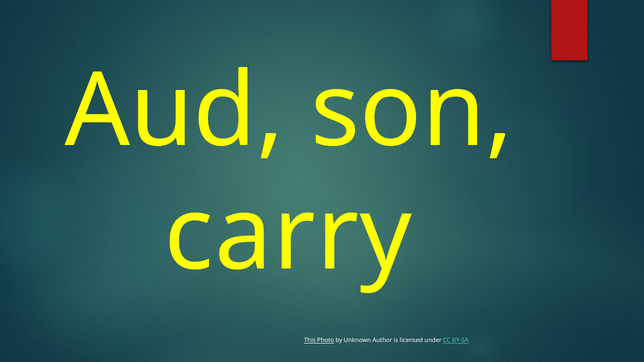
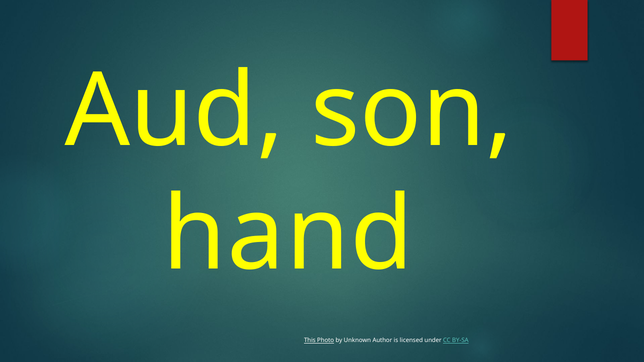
carry: carry -> hand
